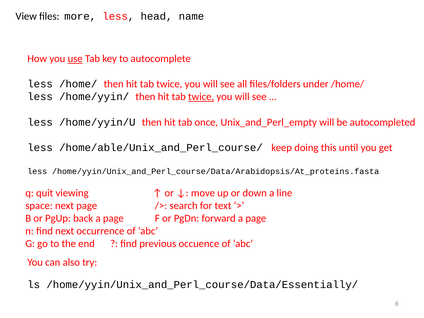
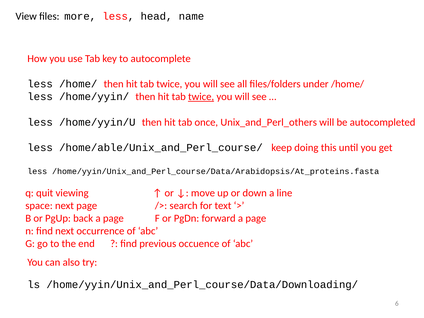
use underline: present -> none
Unix_and_Perl_empty: Unix_and_Perl_empty -> Unix_and_Perl_others
/home/yyin/Unix_and_Perl_course/Data/Essentially/: /home/yyin/Unix_and_Perl_course/Data/Essentially/ -> /home/yyin/Unix_and_Perl_course/Data/Downloading/
